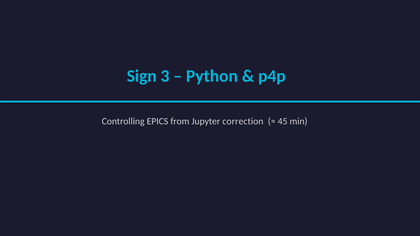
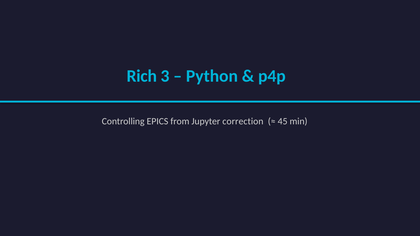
Sign: Sign -> Rich
